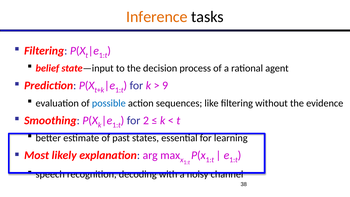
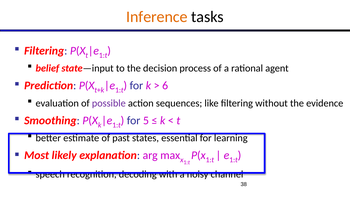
9: 9 -> 6
possible colour: blue -> purple
2: 2 -> 5
